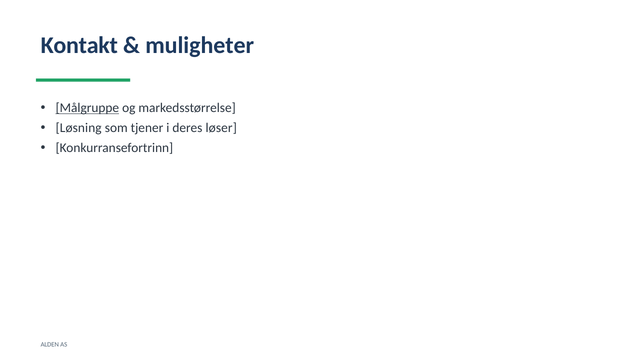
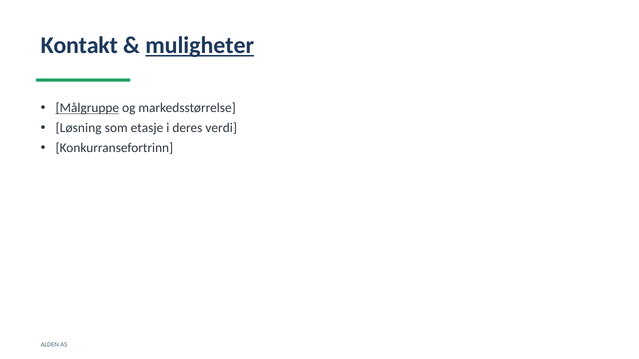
muligheter underline: none -> present
tjener: tjener -> etasje
løser: løser -> verdi
